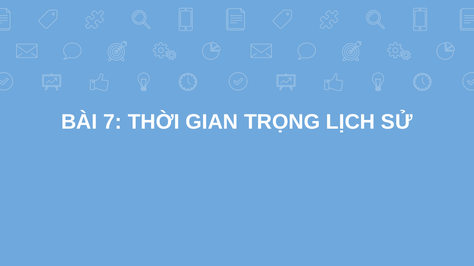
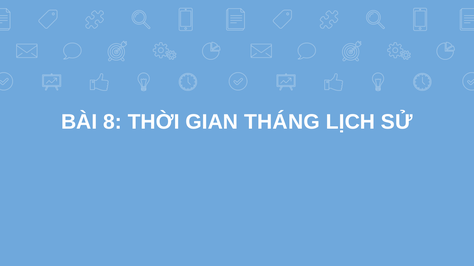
7: 7 -> 8
TRỌNG: TRỌNG -> THÁNG
